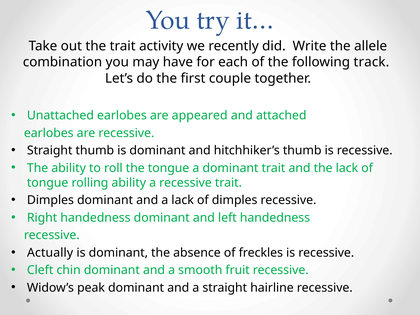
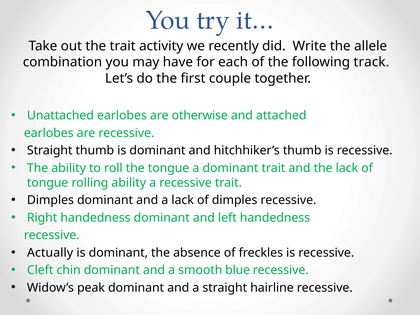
appeared: appeared -> otherwise
fruit: fruit -> blue
